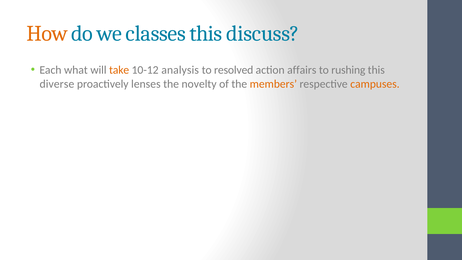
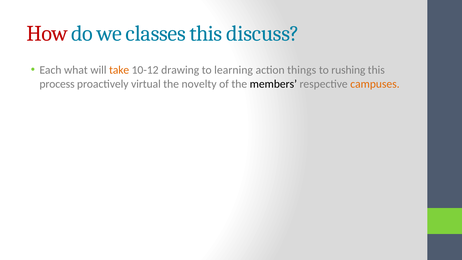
How colour: orange -> red
analysis: analysis -> drawing
resolved: resolved -> learning
affairs: affairs -> things
diverse: diverse -> process
lenses: lenses -> virtual
members colour: orange -> black
